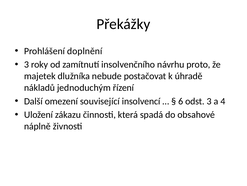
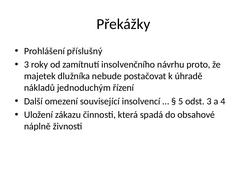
doplnění: doplnění -> příslušný
6: 6 -> 5
